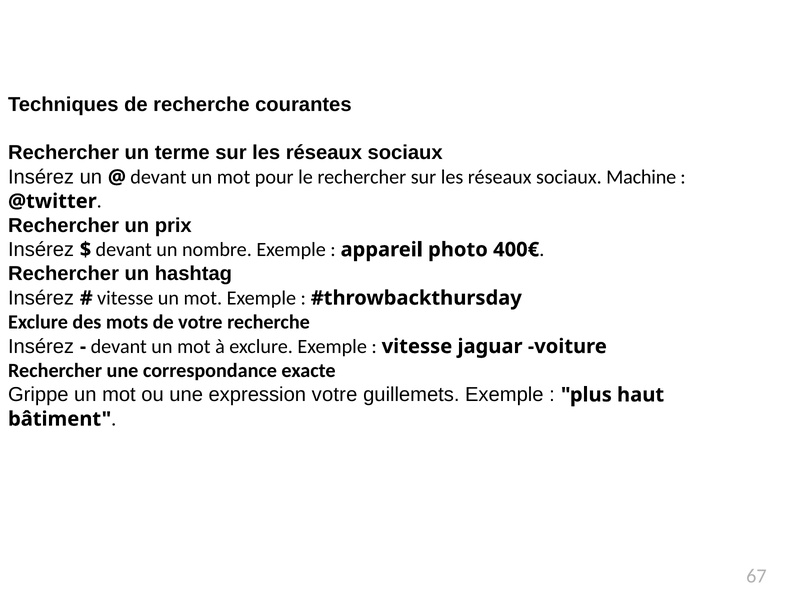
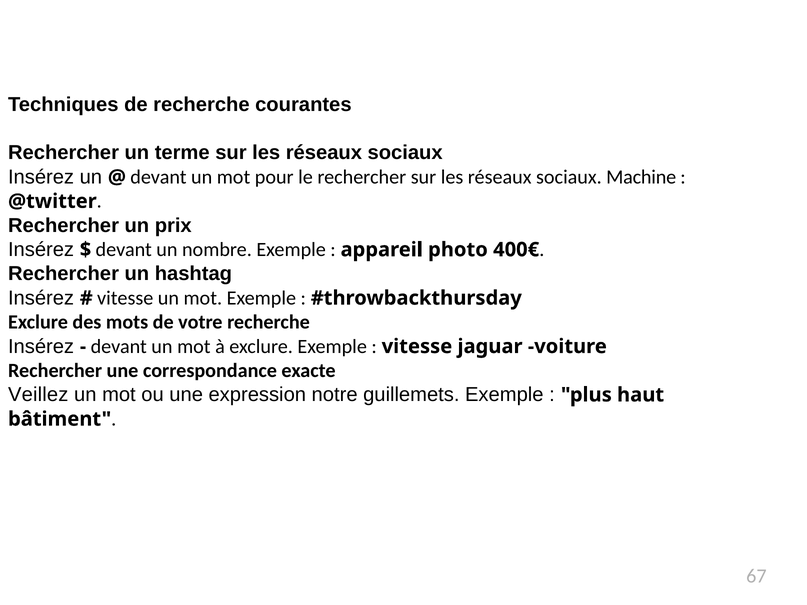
Grippe: Grippe -> Veillez
expression votre: votre -> notre
